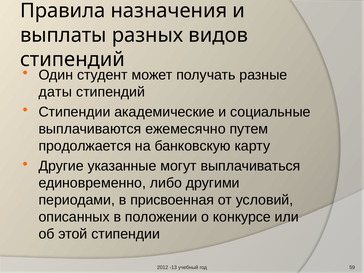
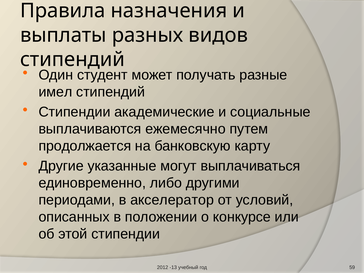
даты: даты -> имел
присвоенная: присвоенная -> акселератор
